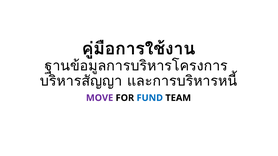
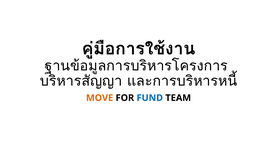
MOVE colour: purple -> orange
